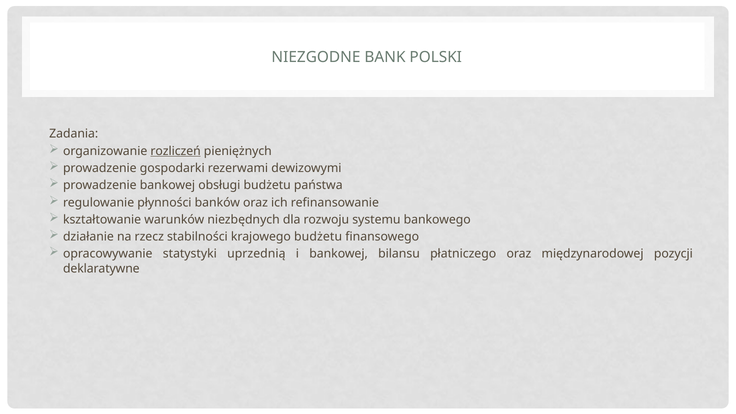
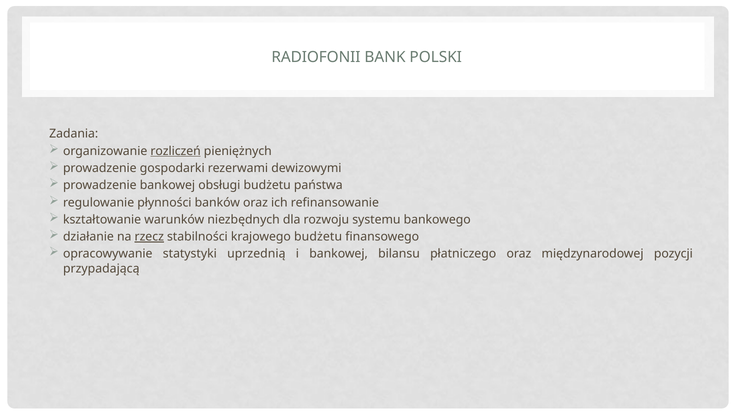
NIEZGODNE: NIEZGODNE -> RADIOFONII
rzecz underline: none -> present
deklaratywne: deklaratywne -> przypadającą
